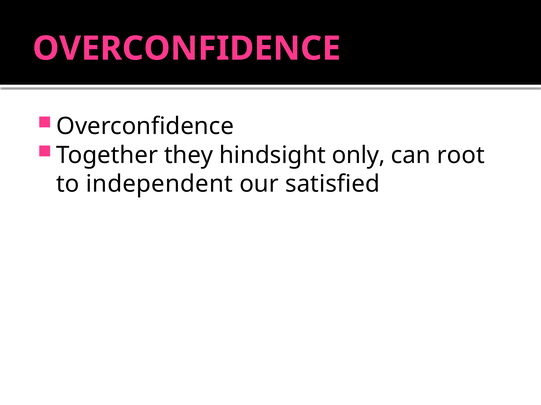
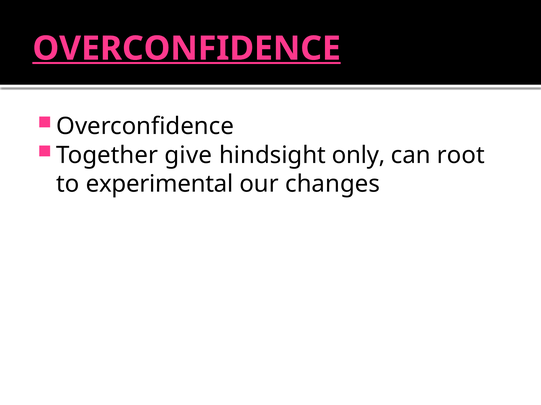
OVERCONFIDENCE at (187, 49) underline: none -> present
they: they -> give
independent: independent -> experimental
satisfied: satisfied -> changes
